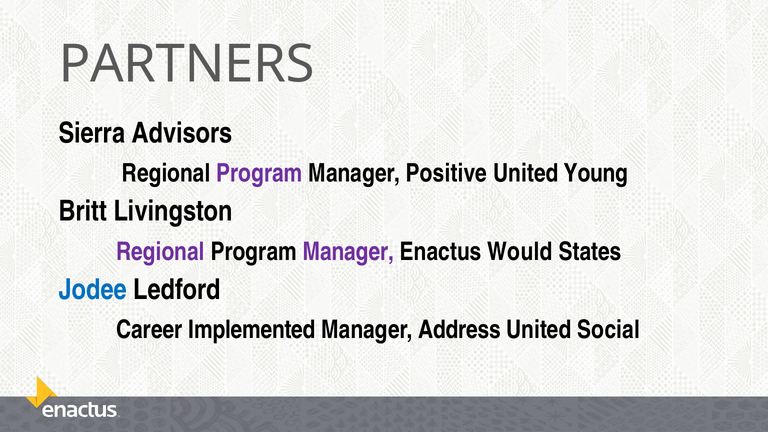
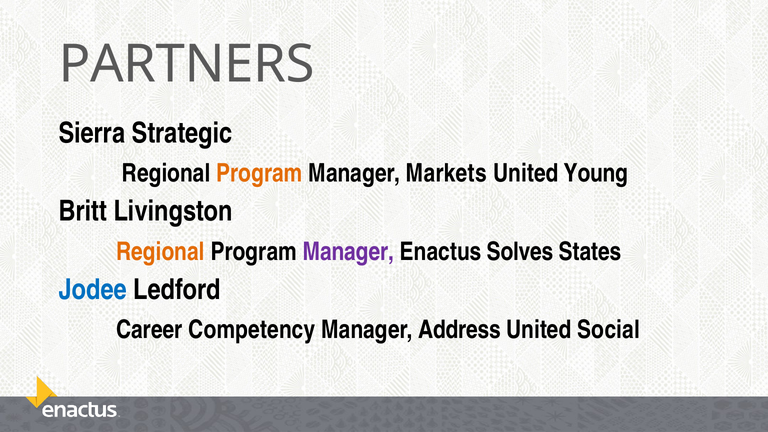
Advisors: Advisors -> Strategic
Program at (259, 173) colour: purple -> orange
Positive: Positive -> Markets
Regional at (160, 252) colour: purple -> orange
Would: Would -> Solves
Implemented: Implemented -> Competency
